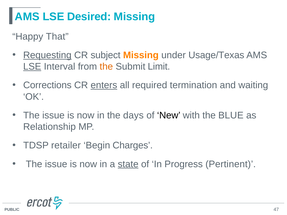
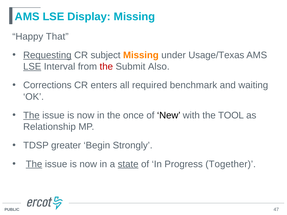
Desired: Desired -> Display
the at (106, 67) colour: orange -> red
Limit: Limit -> Also
enters underline: present -> none
termination: termination -> benchmark
The at (31, 115) underline: none -> present
days: days -> once
BLUE: BLUE -> TOOL
retailer: retailer -> greater
Charges: Charges -> Strongly
The at (34, 164) underline: none -> present
Pertinent: Pertinent -> Together
